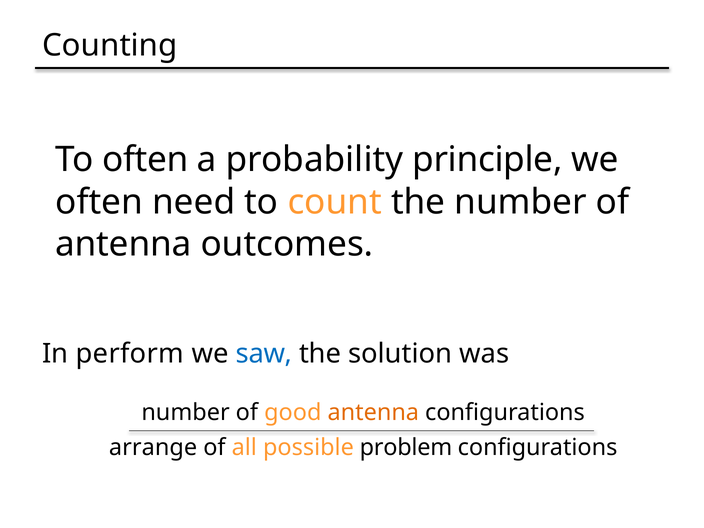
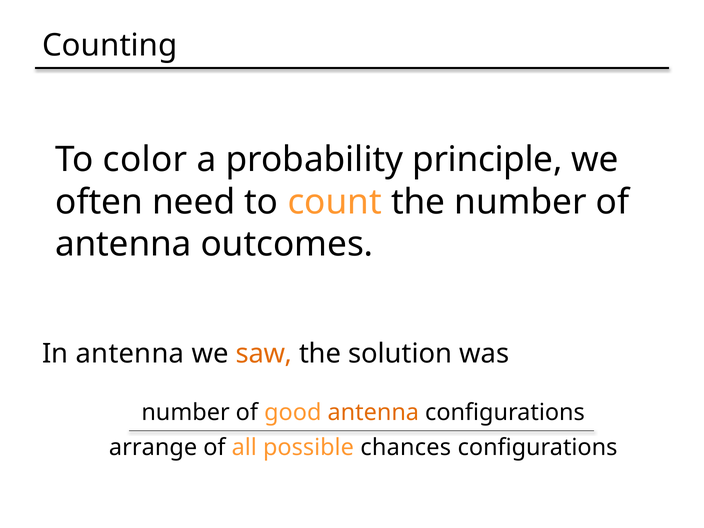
To often: often -> color
In perform: perform -> antenna
saw colour: blue -> orange
problem: problem -> chances
